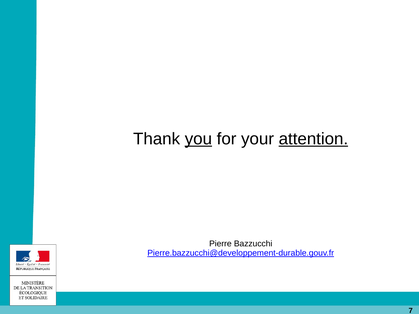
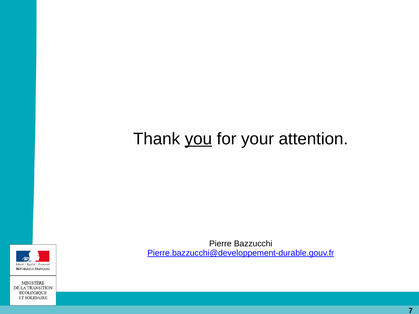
attention underline: present -> none
